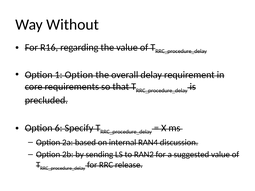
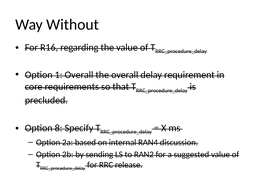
1 Option: Option -> Overall
6: 6 -> 8
